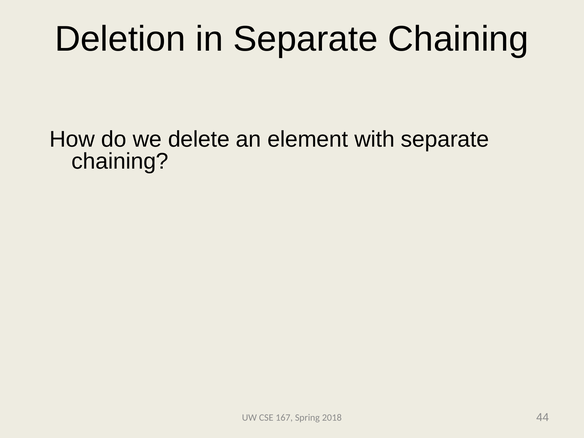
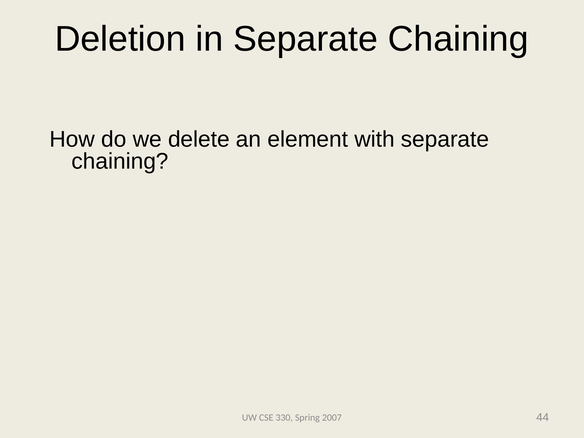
167: 167 -> 330
2018: 2018 -> 2007
